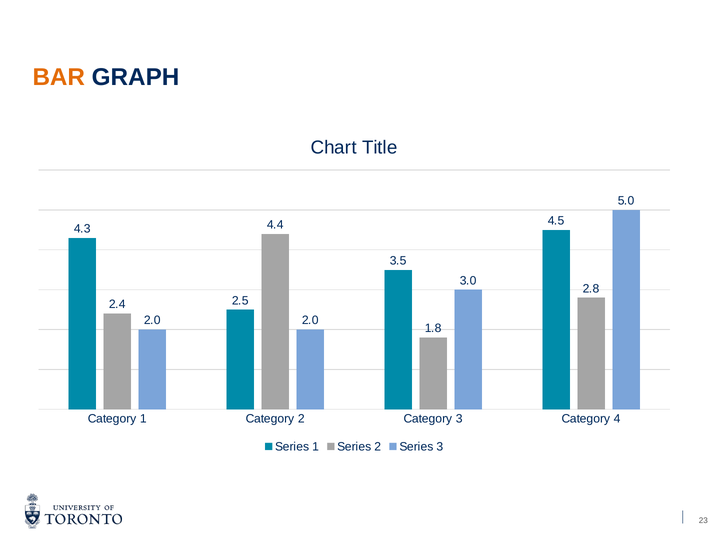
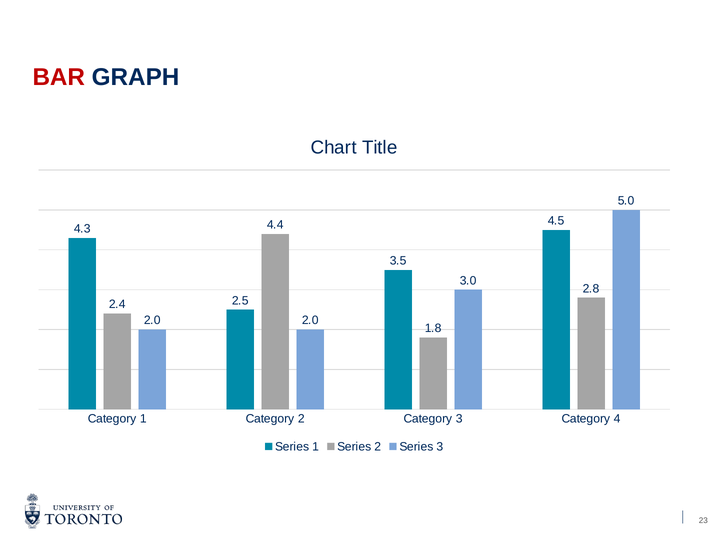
BAR colour: orange -> red
